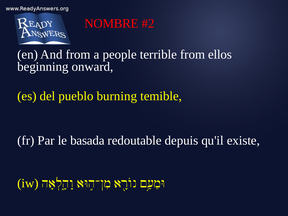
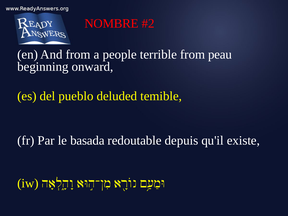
ellos: ellos -> peau
burning: burning -> deluded
